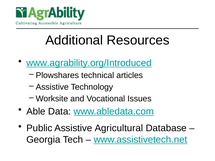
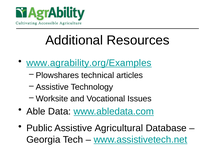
www.agrability.org/Introduced: www.agrability.org/Introduced -> www.agrability.org/Examples
